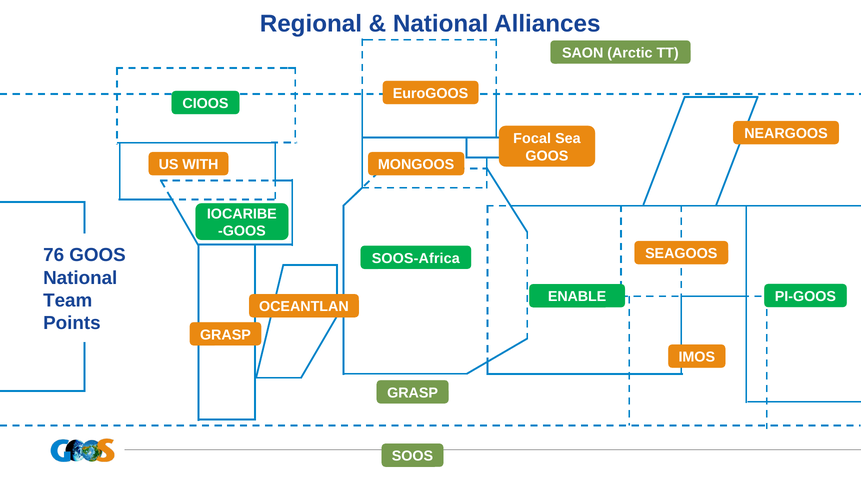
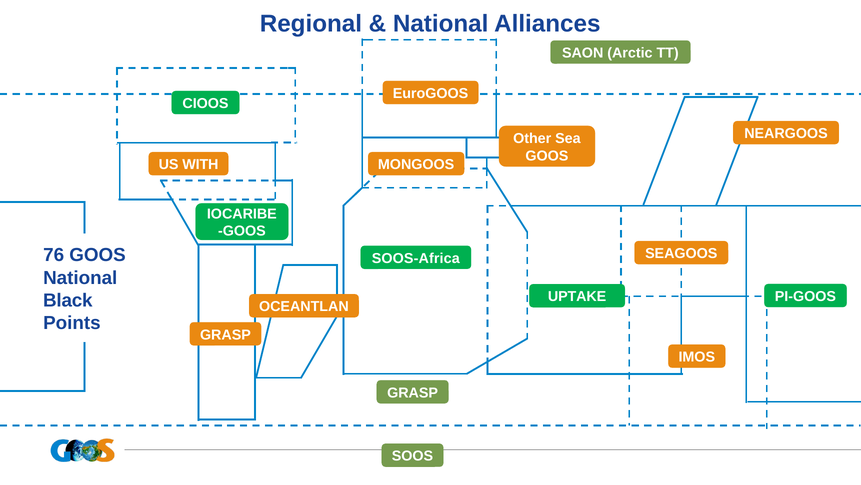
Focal: Focal -> Other
ENABLE: ENABLE -> UPTAKE
Team: Team -> Black
